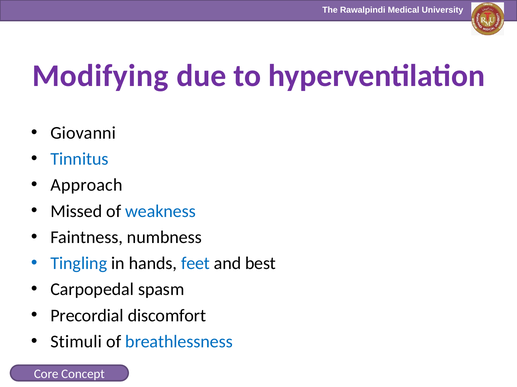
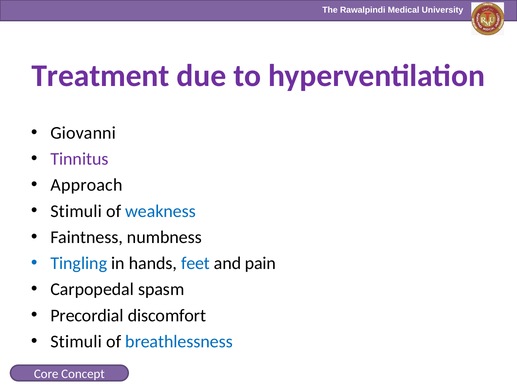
Modifying: Modifying -> Treatment
Tinnitus colour: blue -> purple
Missed at (76, 212): Missed -> Stimuli
best: best -> pain
